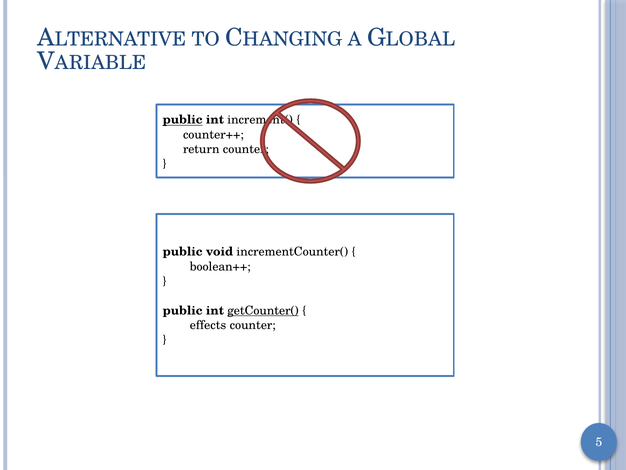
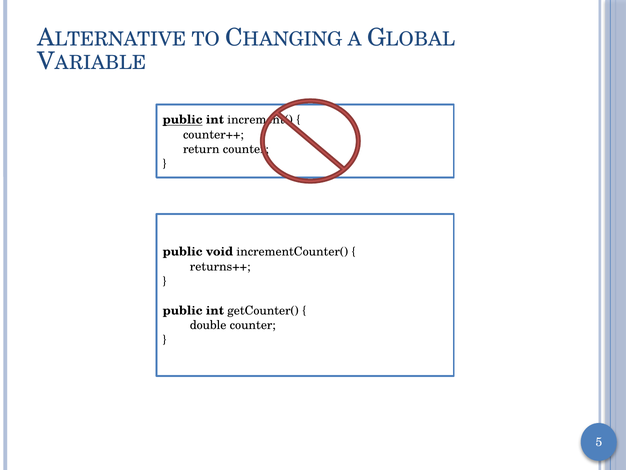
boolean++: boolean++ -> returns++
getCounter( underline: present -> none
effects: effects -> double
